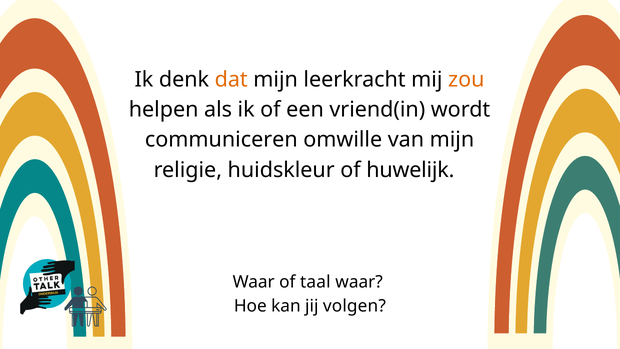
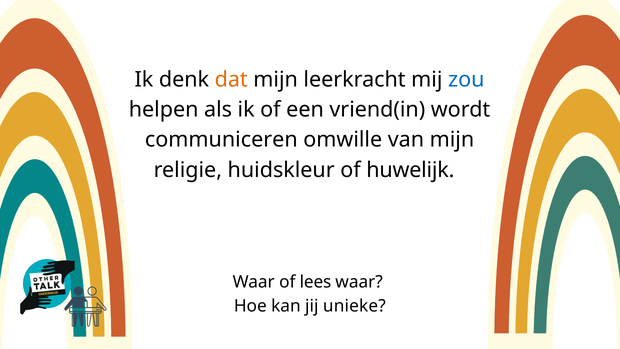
zou colour: orange -> blue
taal: taal -> lees
volgen: volgen -> unieke
